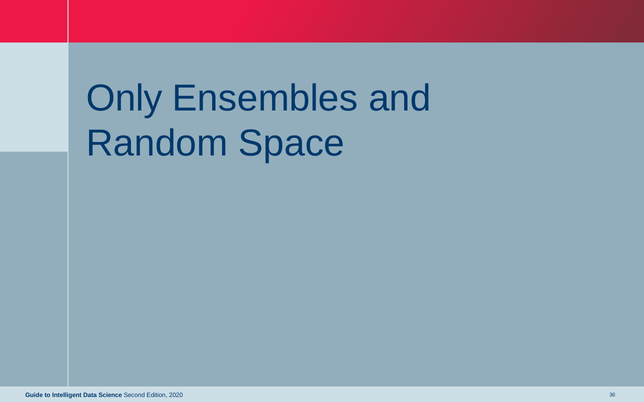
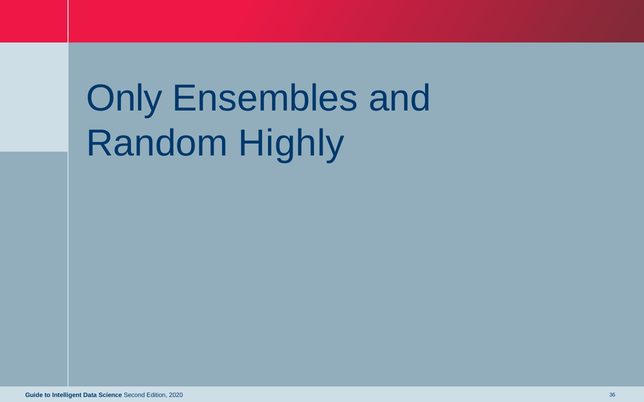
Space: Space -> Highly
